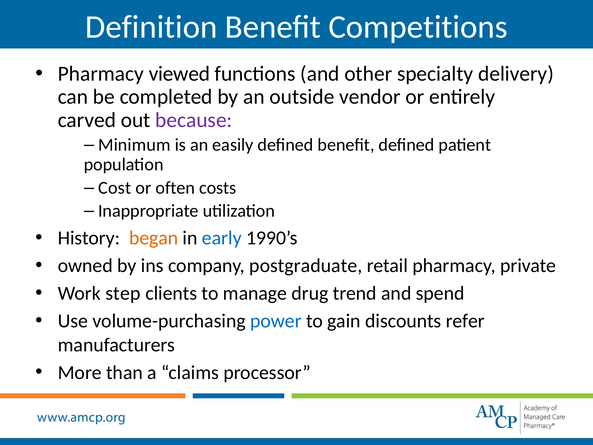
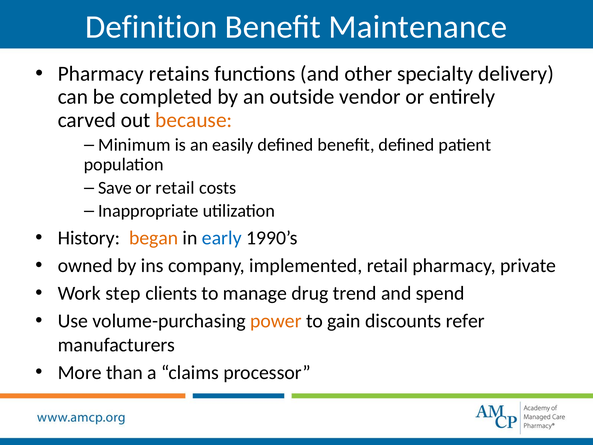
Competitions: Competitions -> Maintenance
viewed: viewed -> retains
because colour: purple -> orange
Cost: Cost -> Save
or often: often -> retail
postgraduate: postgraduate -> implemented
power colour: blue -> orange
